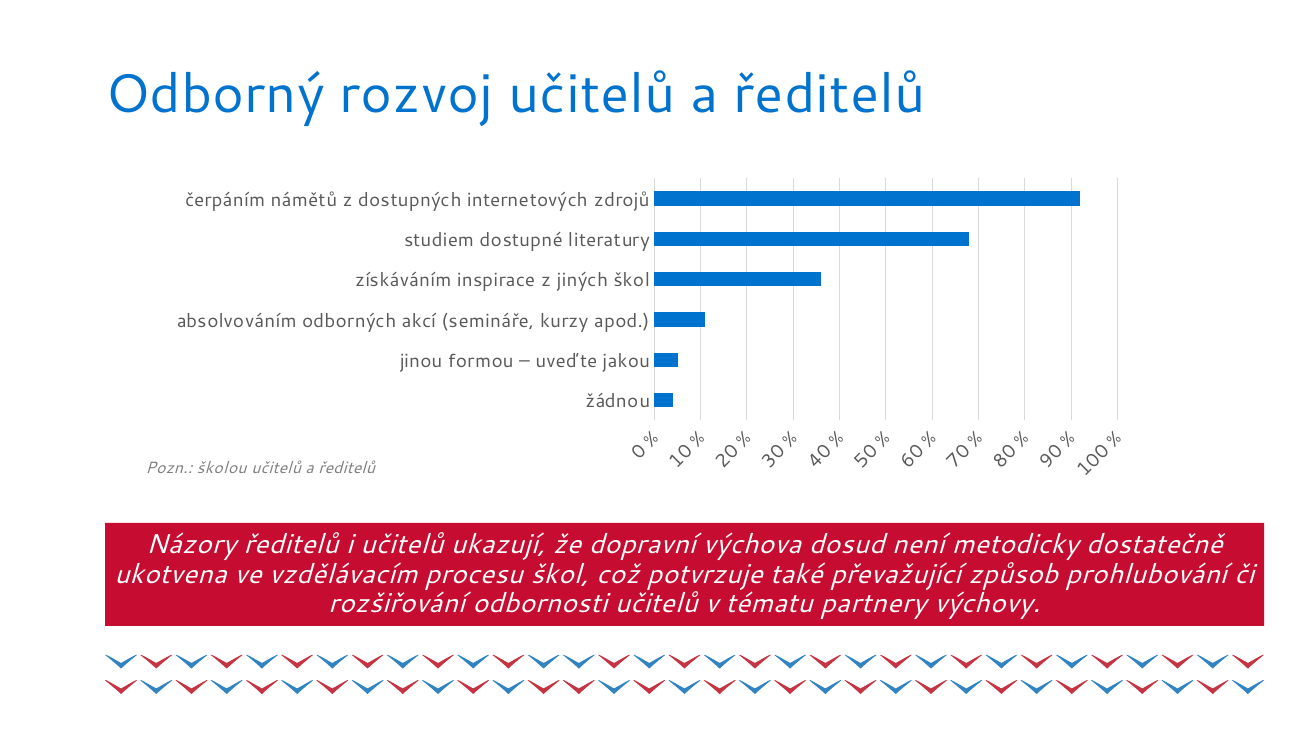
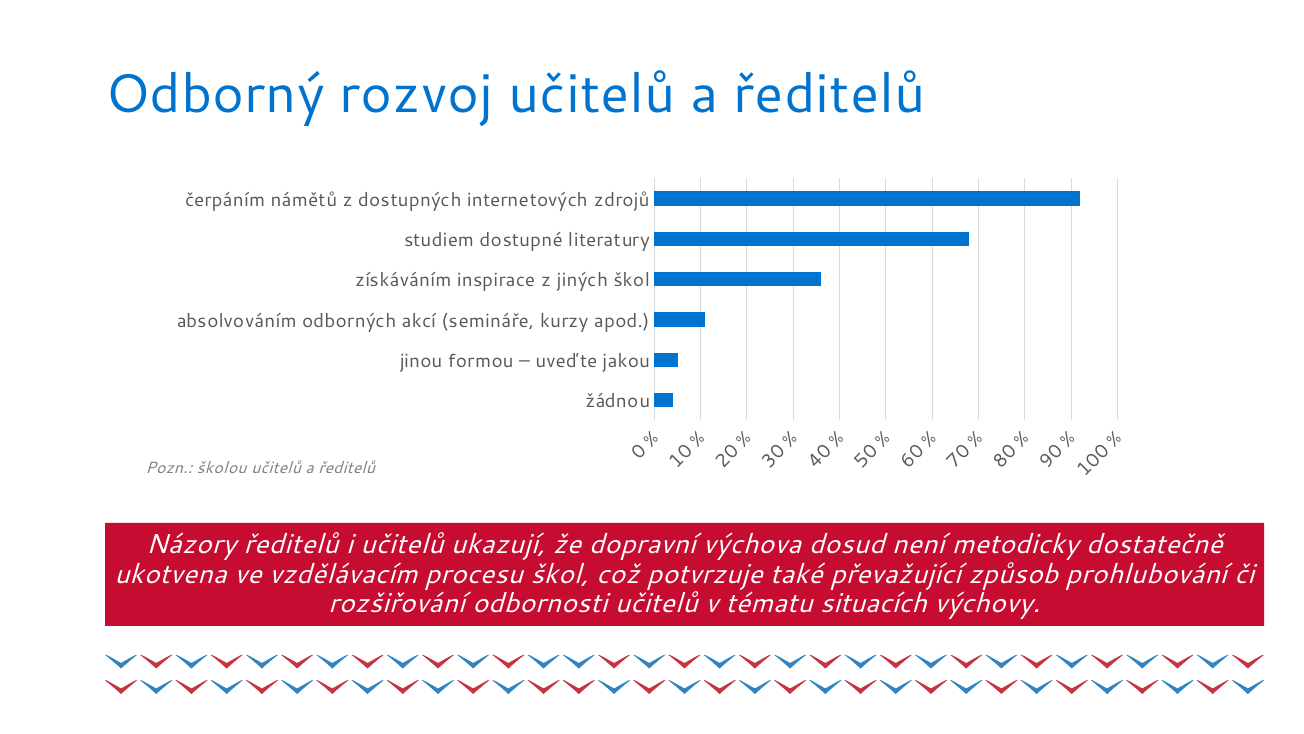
partnery: partnery -> situacích
